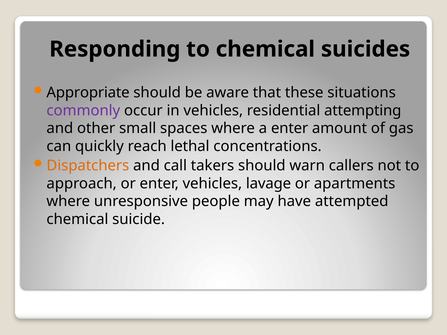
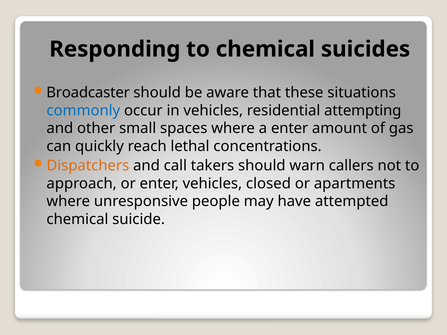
Appropriate: Appropriate -> Broadcaster
commonly colour: purple -> blue
lavage: lavage -> closed
